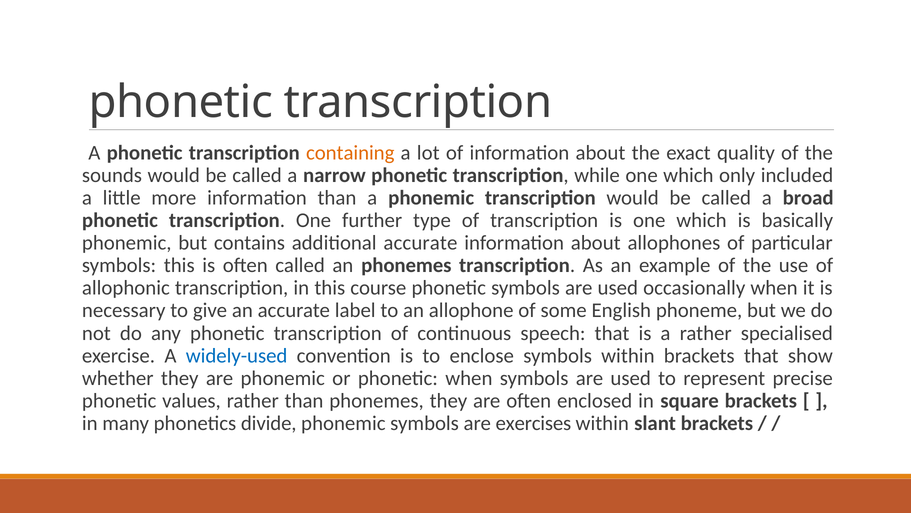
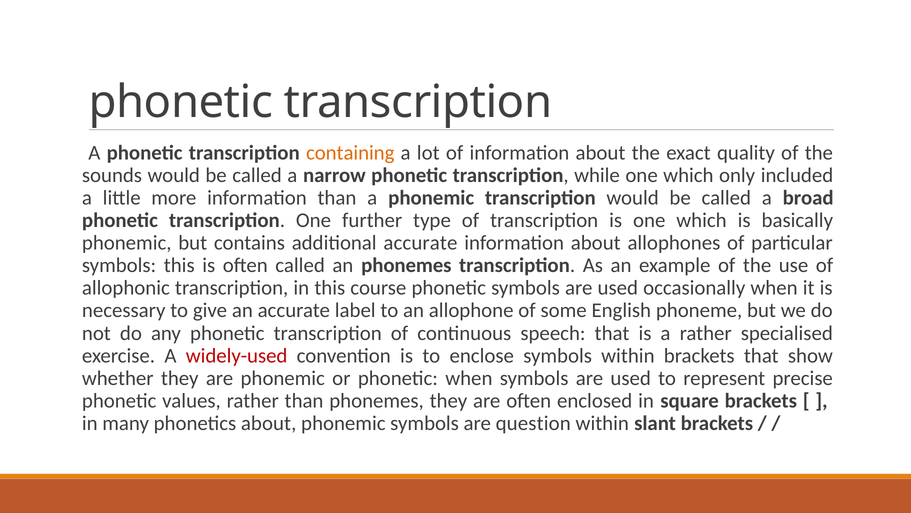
widely-used colour: blue -> red
phonetics divide: divide -> about
exercises: exercises -> question
